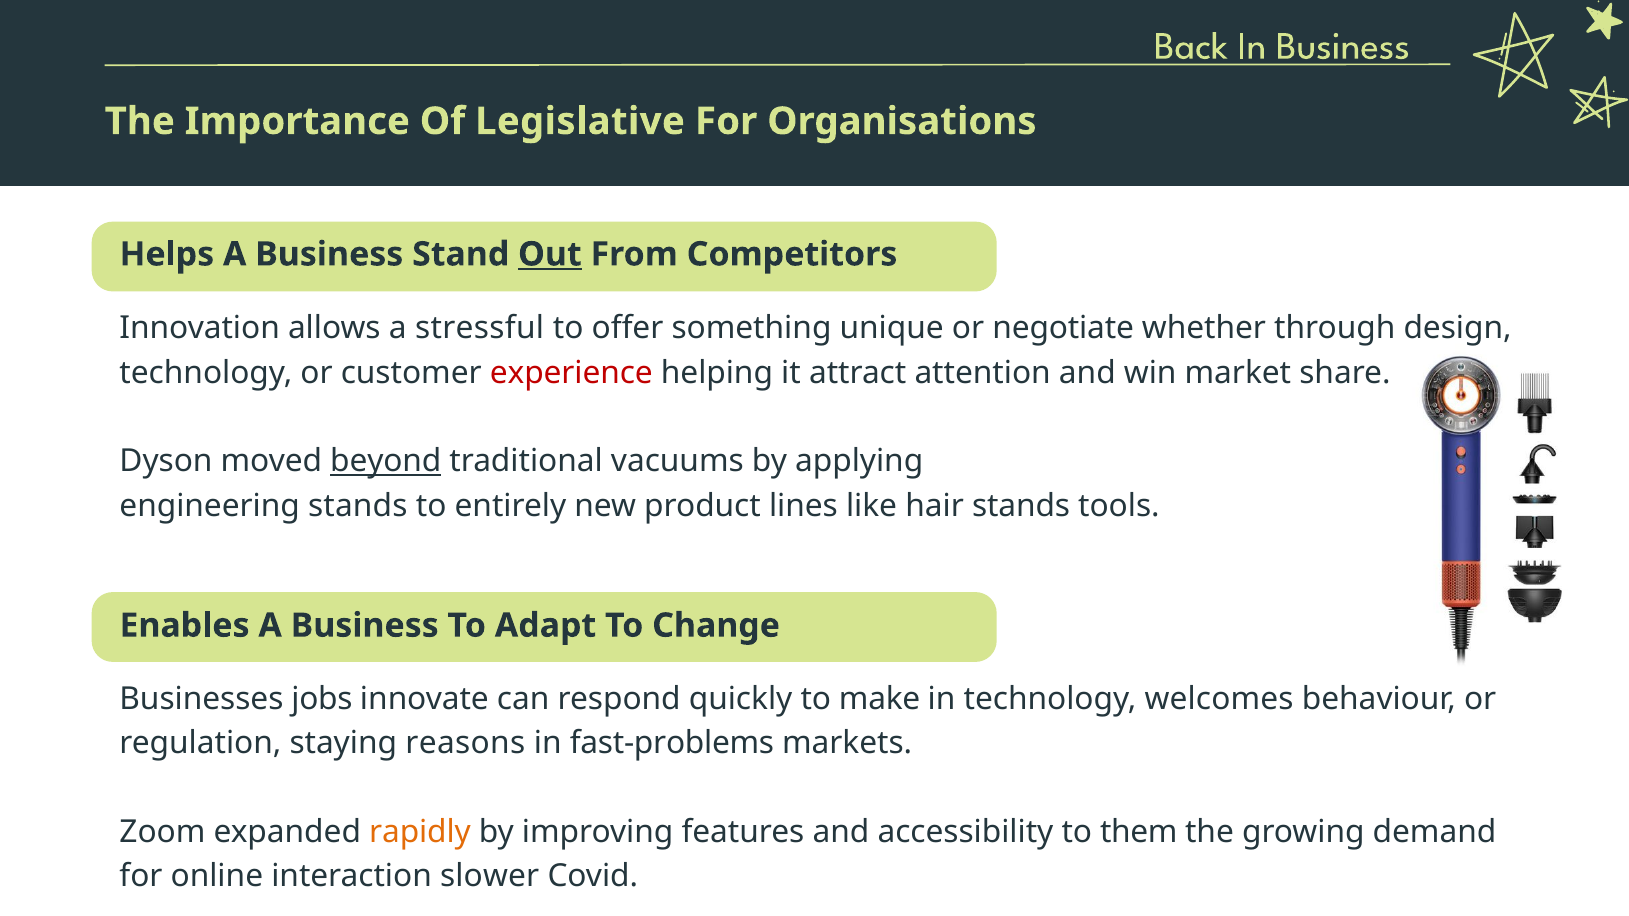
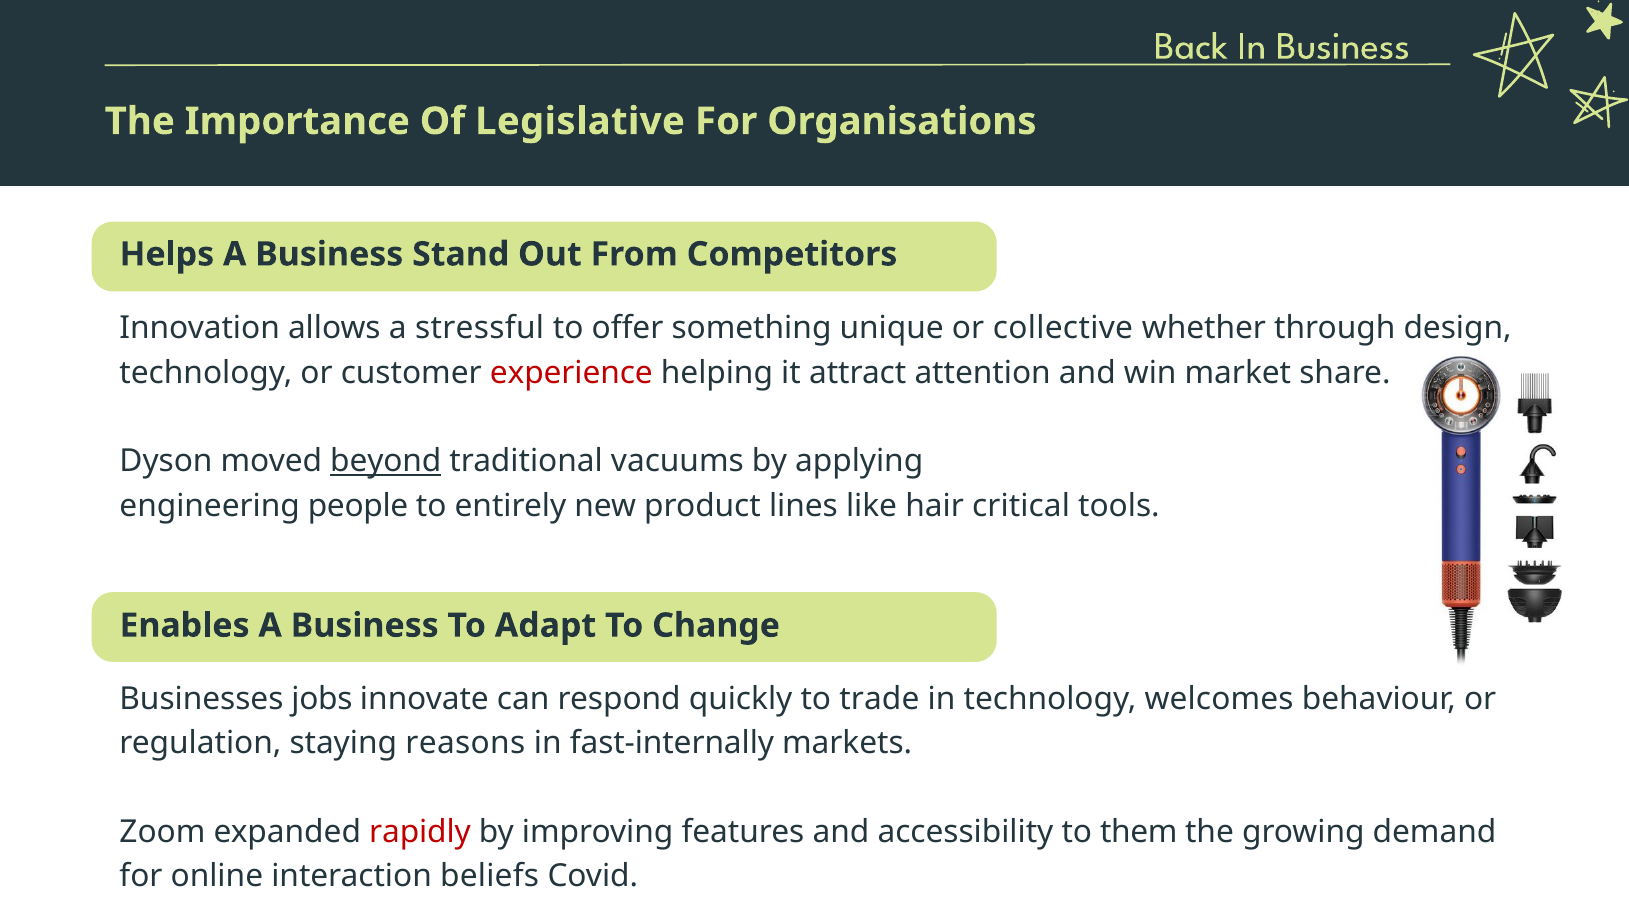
Out underline: present -> none
negotiate: negotiate -> collective
engineering stands: stands -> people
hair stands: stands -> critical
make: make -> trade
fast-problems: fast-problems -> fast-internally
rapidly colour: orange -> red
slower: slower -> beliefs
